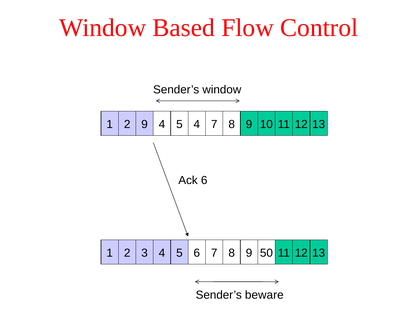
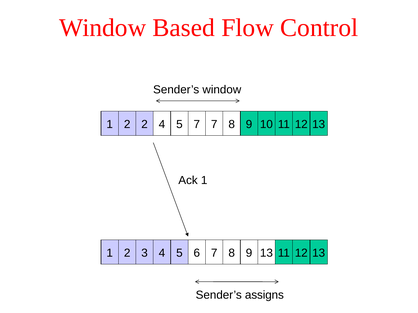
2 9: 9 -> 2
5 4: 4 -> 7
Ack 6: 6 -> 1
9 50: 50 -> 13
beware: beware -> assigns
